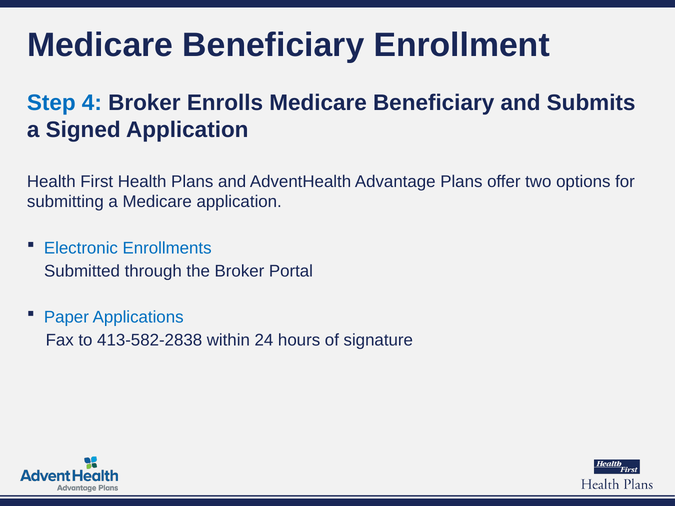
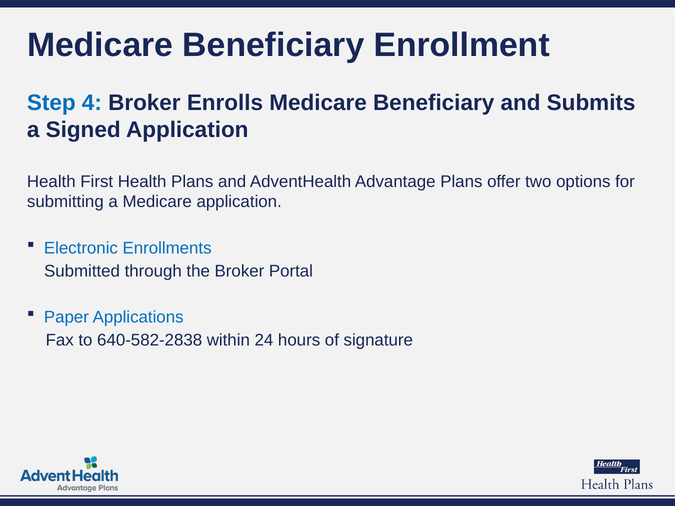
413-582-2838: 413-582-2838 -> 640-582-2838
